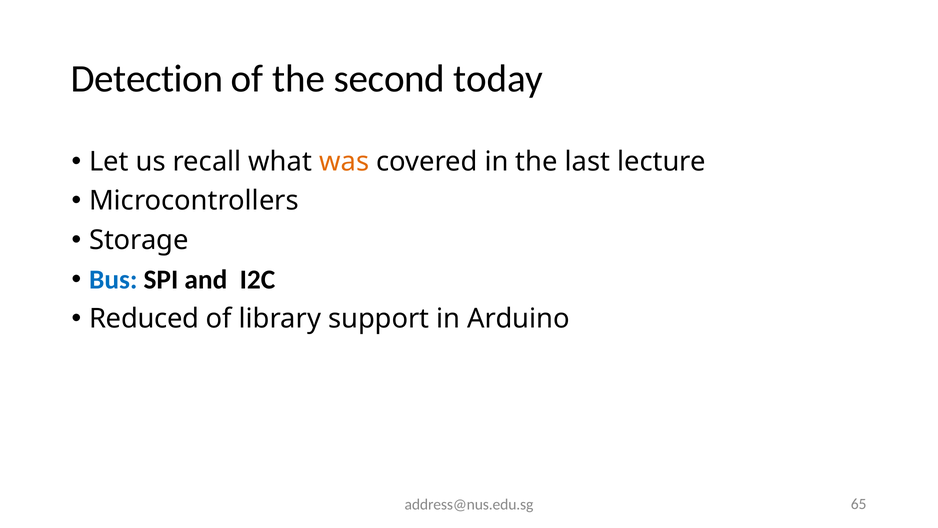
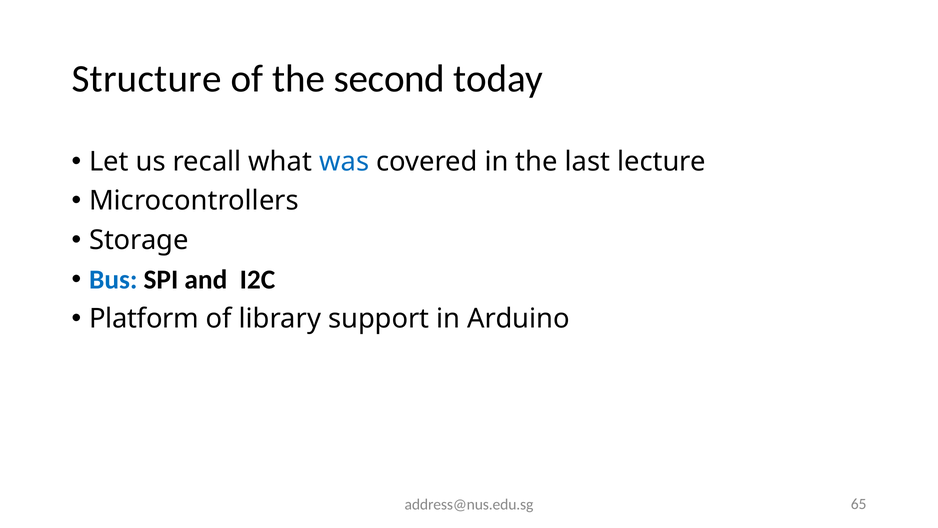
Detection: Detection -> Structure
was colour: orange -> blue
Reduced: Reduced -> Platform
